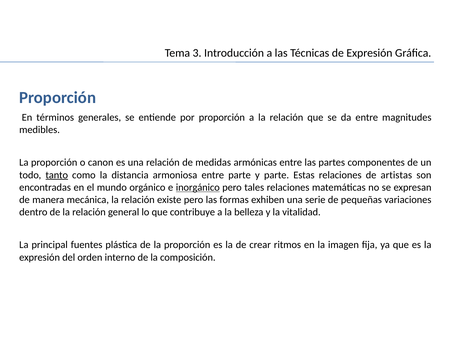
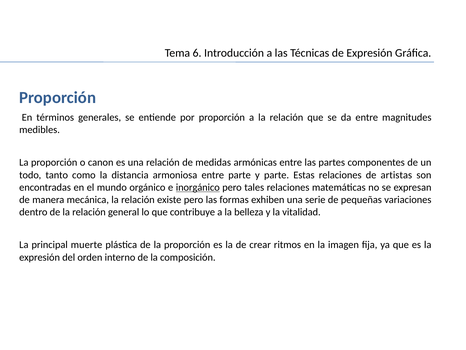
3: 3 -> 6
tanto underline: present -> none
fuentes: fuentes -> muerte
